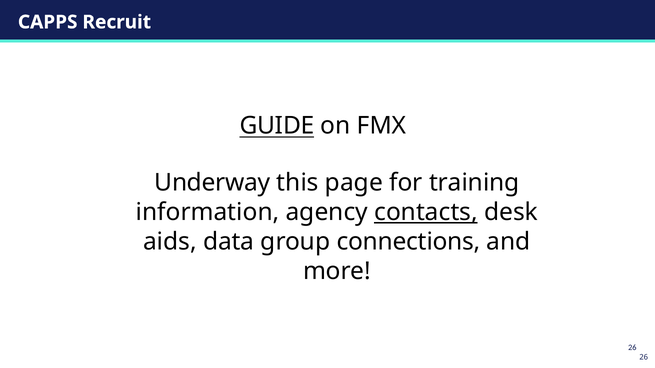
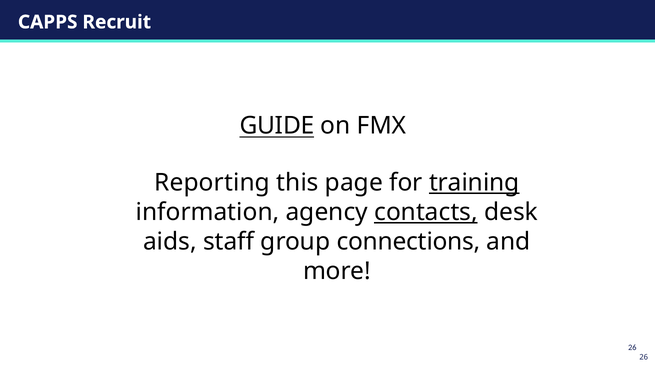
Underway: Underway -> Reporting
training underline: none -> present
data: data -> staff
